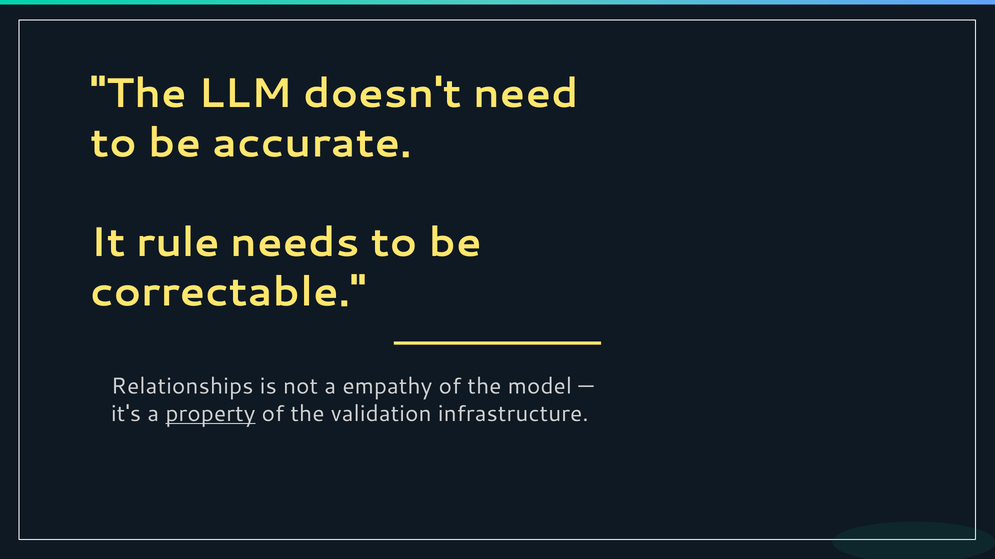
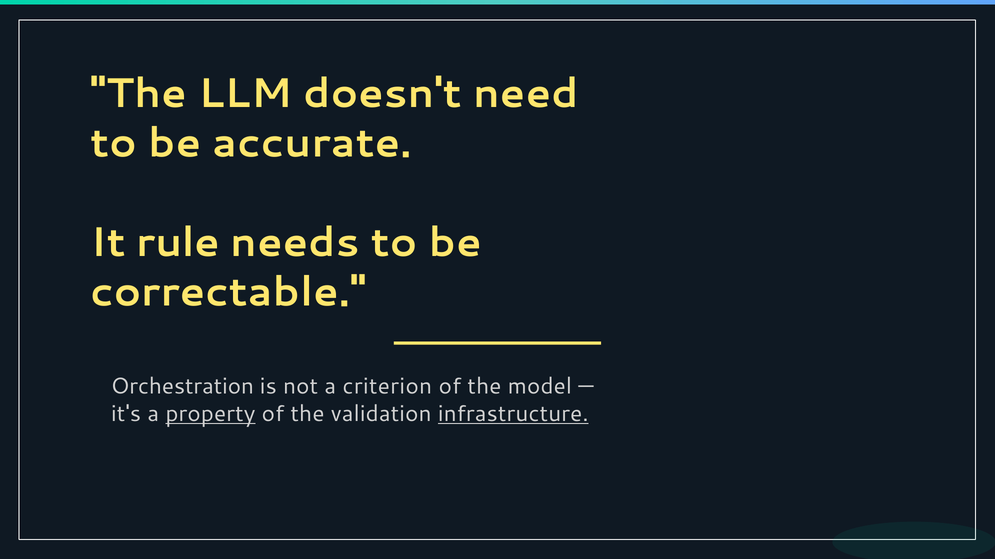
Relationships: Relationships -> Orchestration
empathy: empathy -> criterion
infrastructure underline: none -> present
